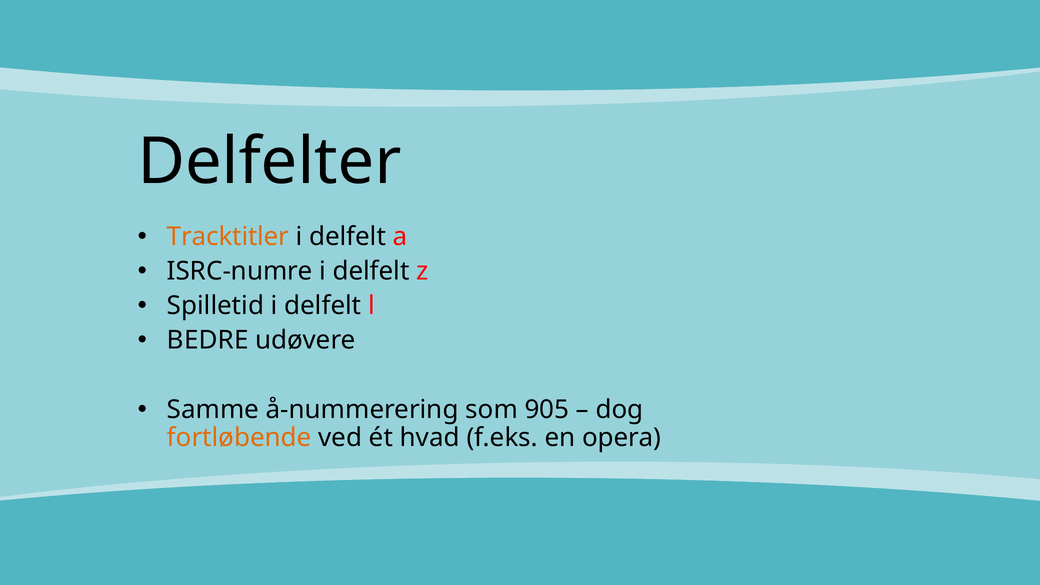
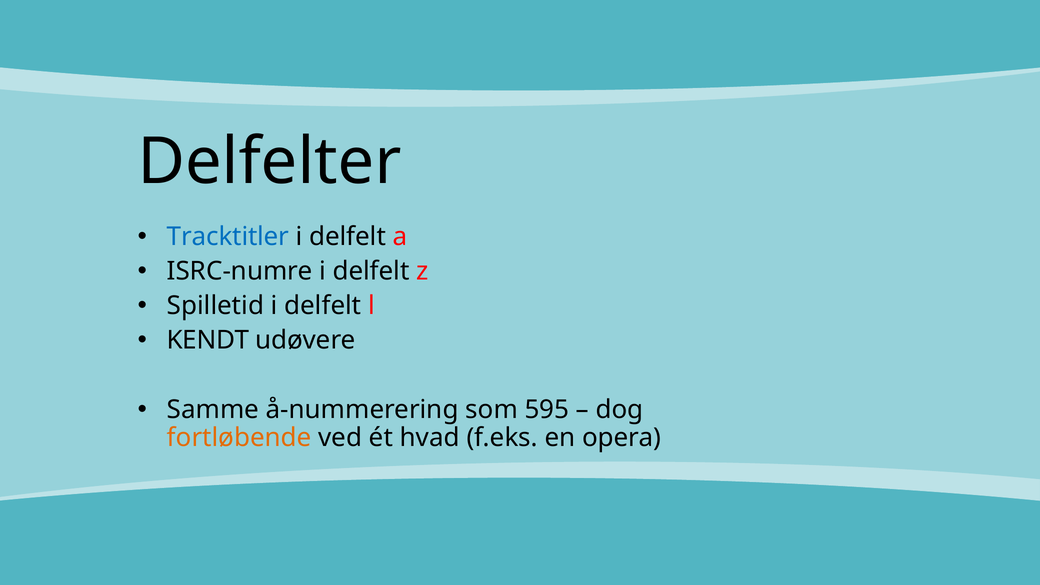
Tracktitler colour: orange -> blue
BEDRE: BEDRE -> KENDT
905: 905 -> 595
